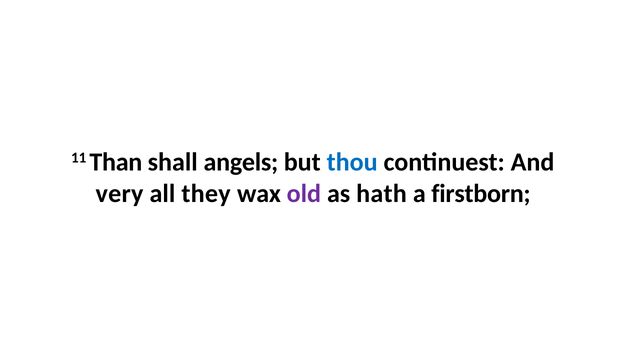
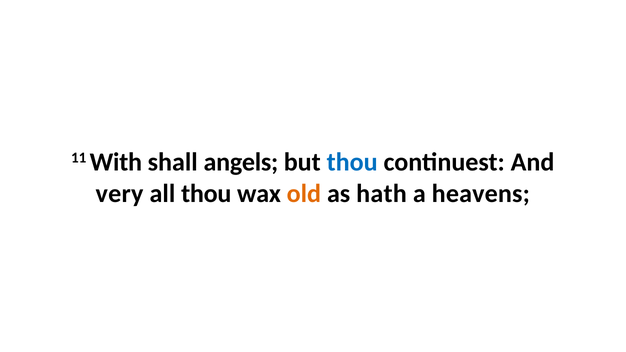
Than: Than -> With
all they: they -> thou
old colour: purple -> orange
firstborn: firstborn -> heavens
